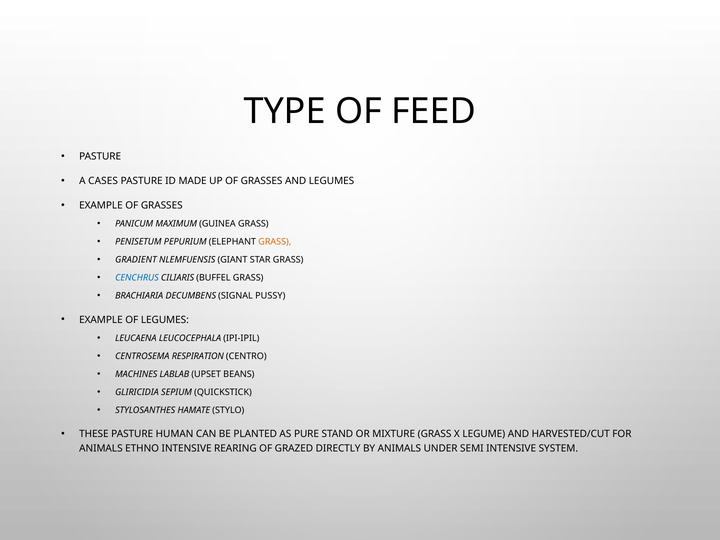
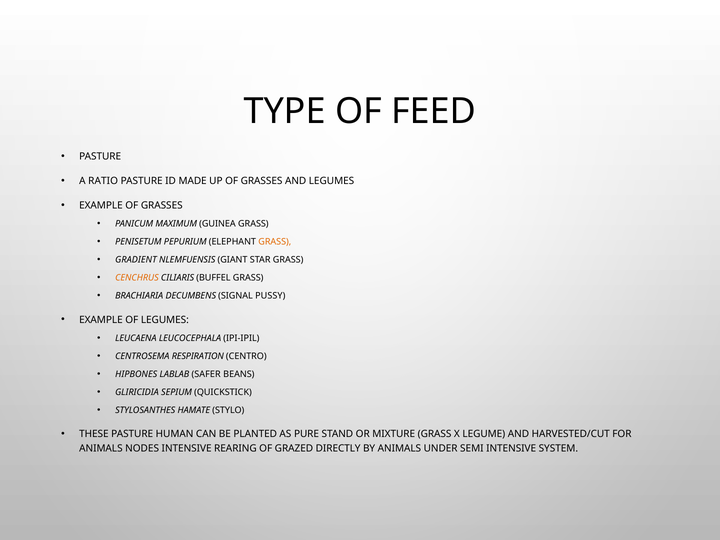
CASES: CASES -> RATIO
CENCHRUS colour: blue -> orange
MACHINES: MACHINES -> HIPBONES
UPSET: UPSET -> SAFER
ETHNO: ETHNO -> NODES
